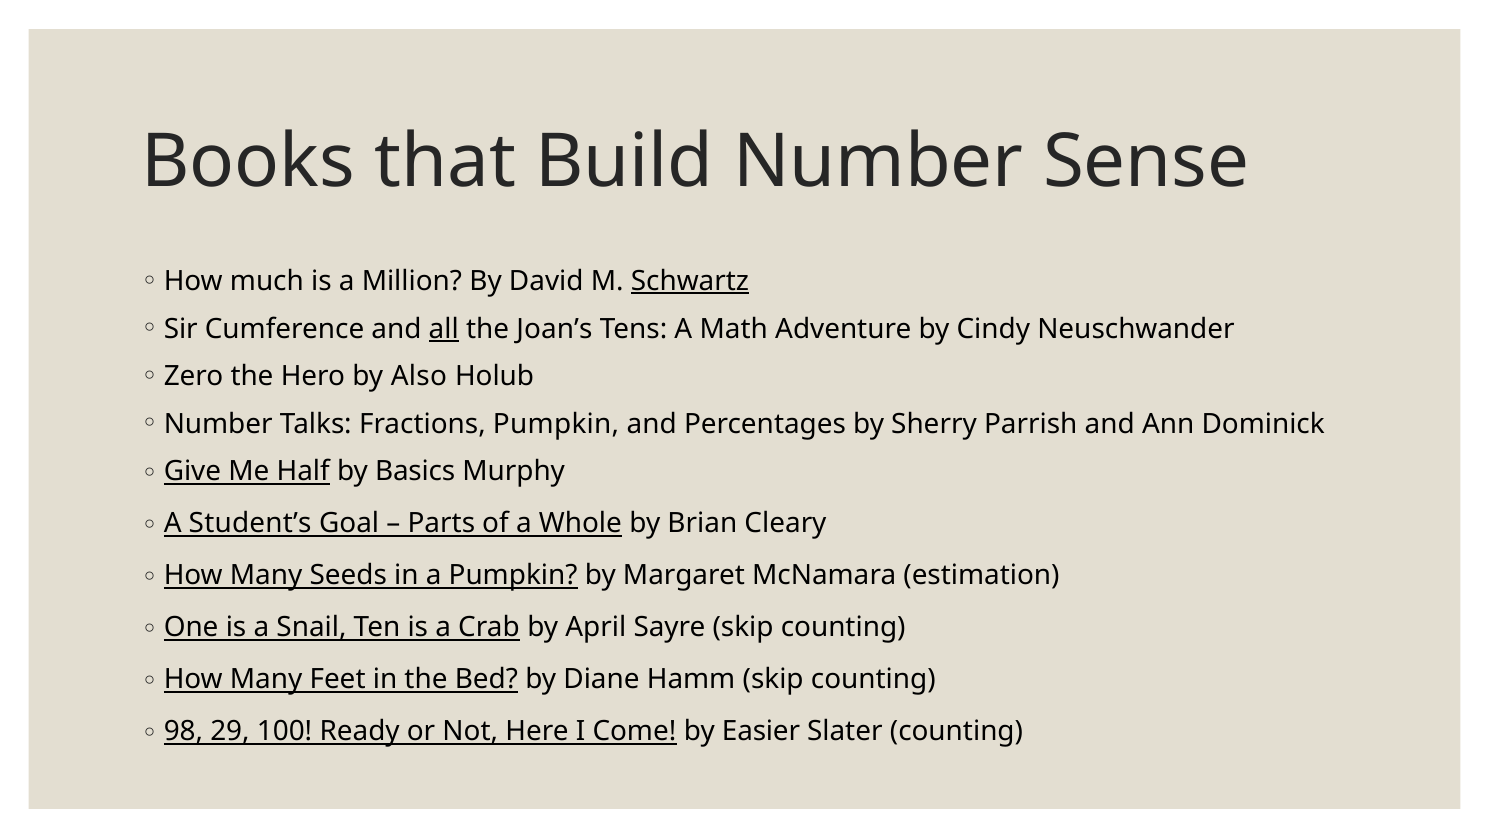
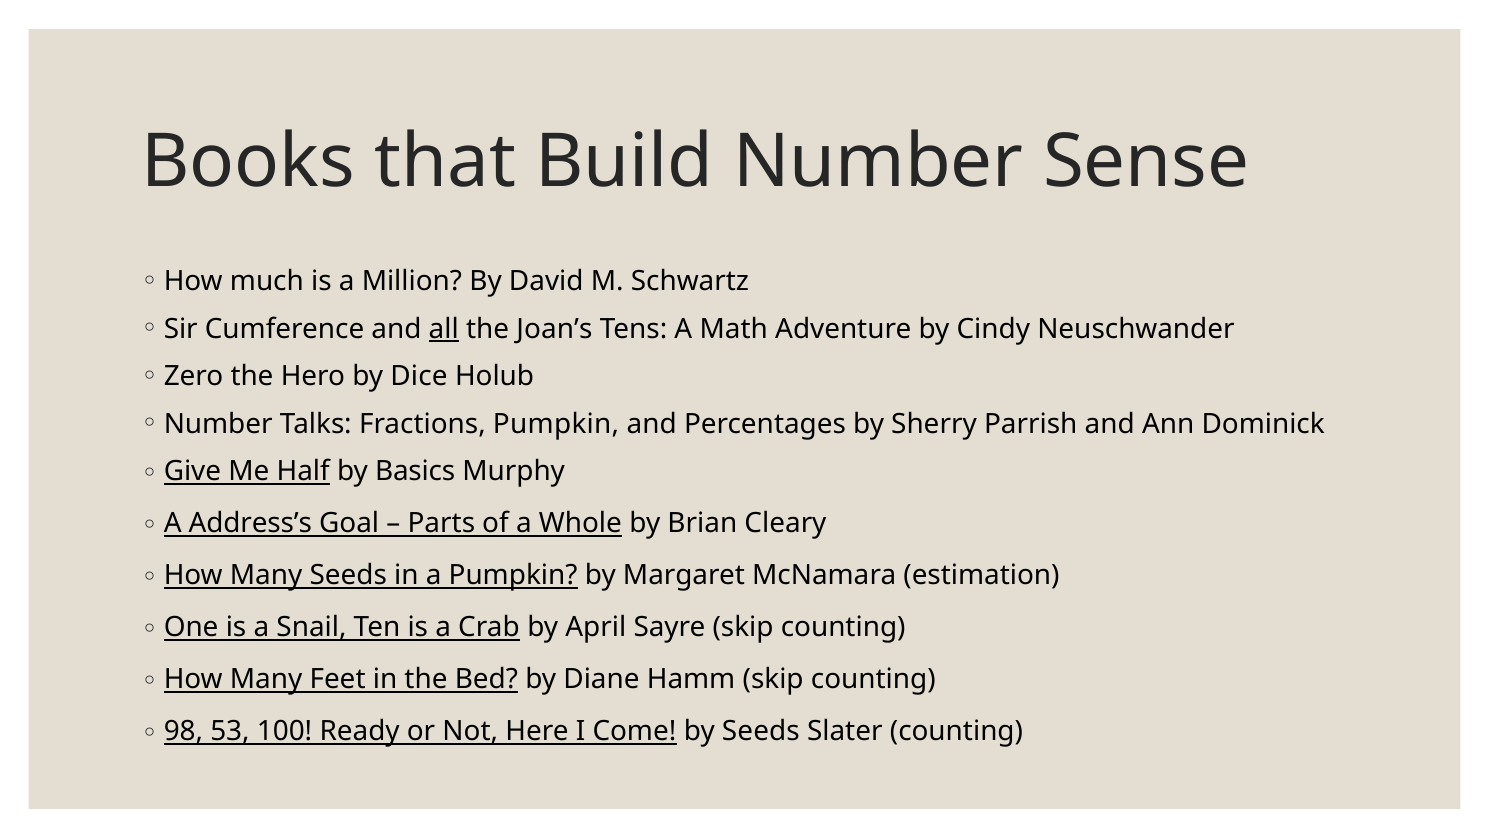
Schwartz underline: present -> none
Also: Also -> Dice
Student’s: Student’s -> Address’s
29: 29 -> 53
by Easier: Easier -> Seeds
